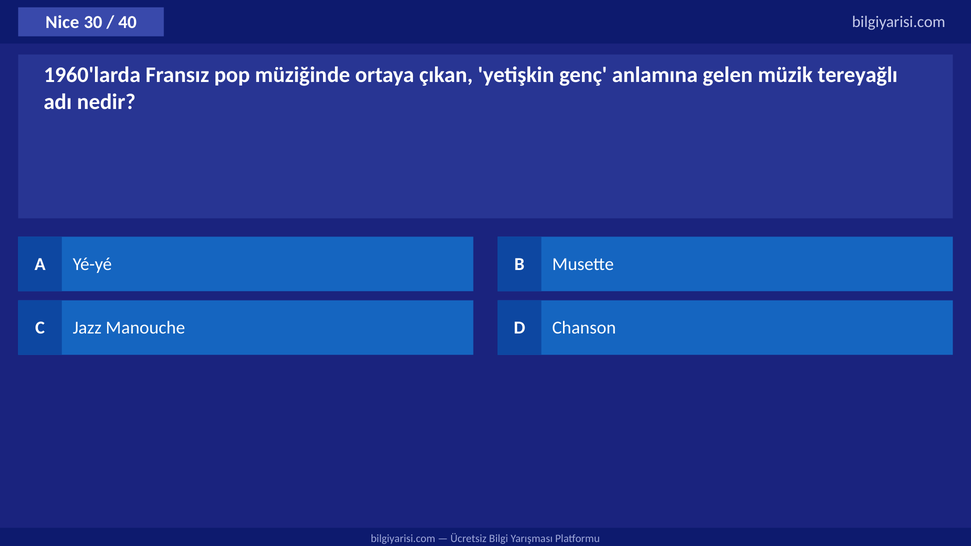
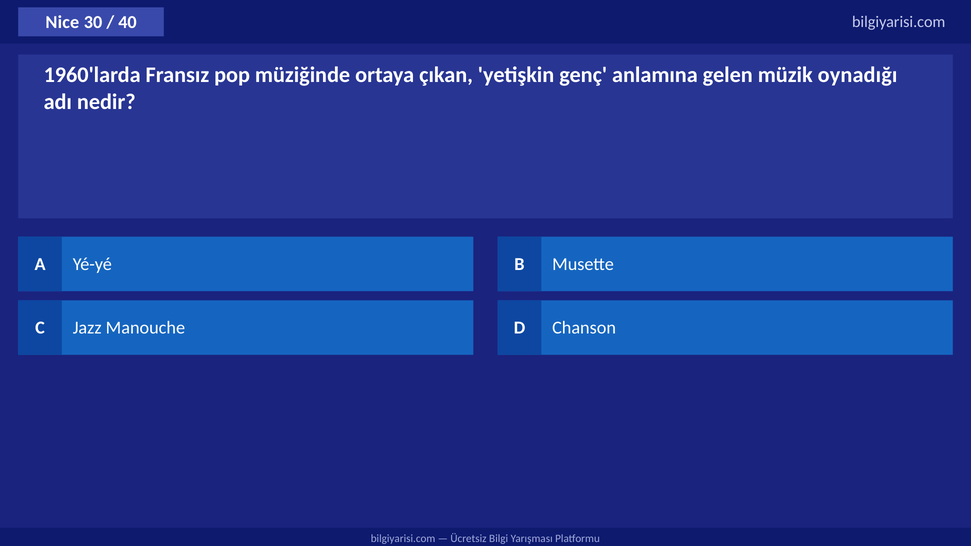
tereyağlı: tereyağlı -> oynadığı
